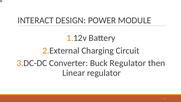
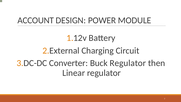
INTERACT: INTERACT -> ACCOUNT
